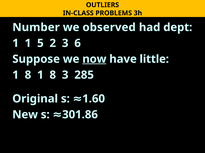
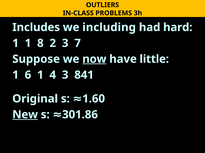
Number: Number -> Includes
observed: observed -> including
dept: dept -> hard
5: 5 -> 8
6: 6 -> 7
8 at (28, 75): 8 -> 6
8 at (53, 75): 8 -> 4
285: 285 -> 841
New underline: none -> present
